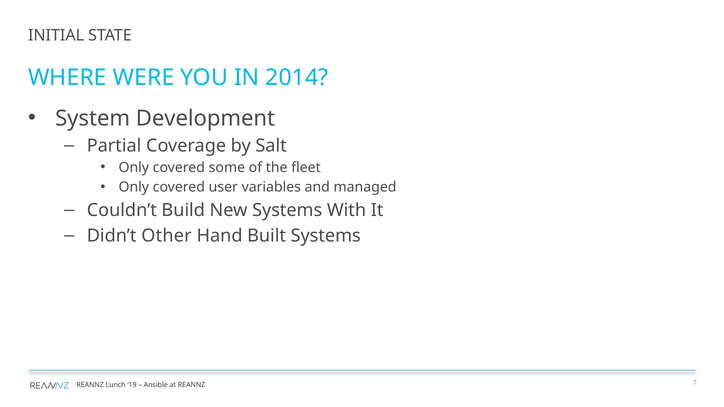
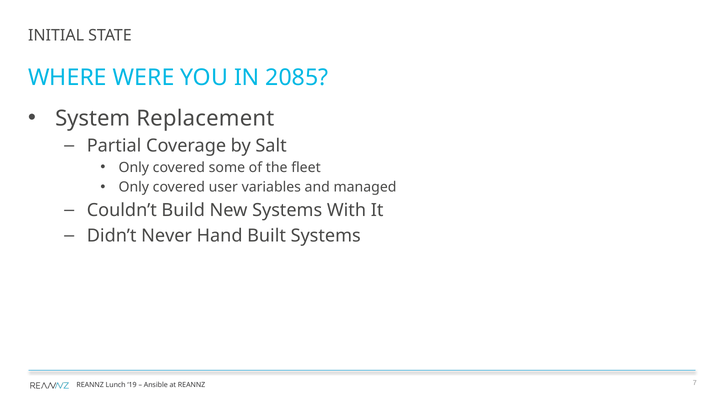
2014: 2014 -> 2085
Development: Development -> Replacement
Other: Other -> Never
